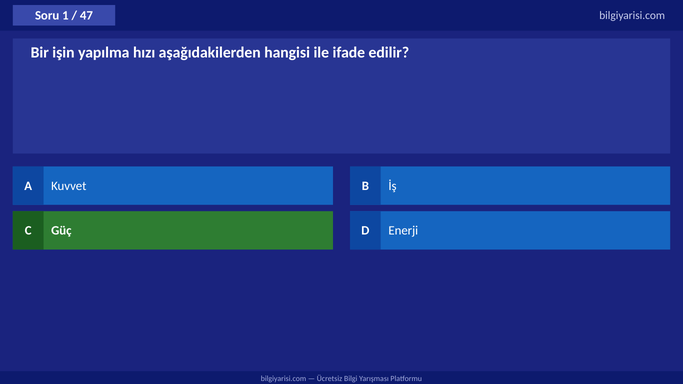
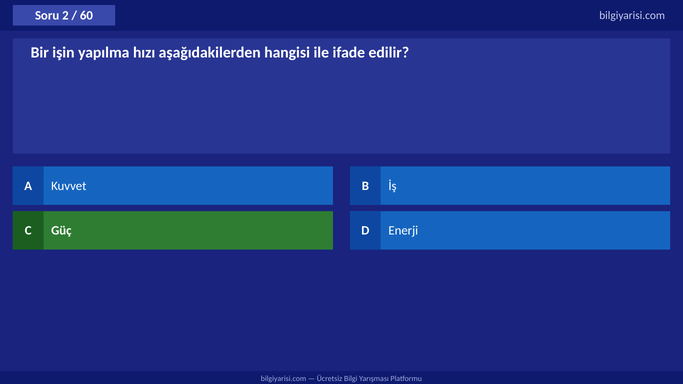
1: 1 -> 2
47: 47 -> 60
